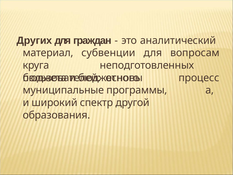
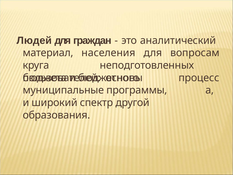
Других: Других -> Людей
субвенции: субвенции -> населения
